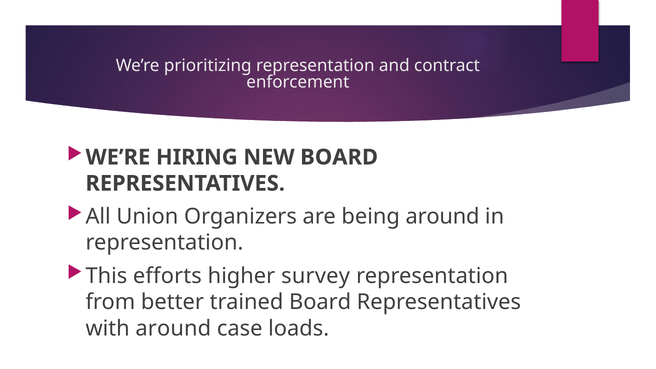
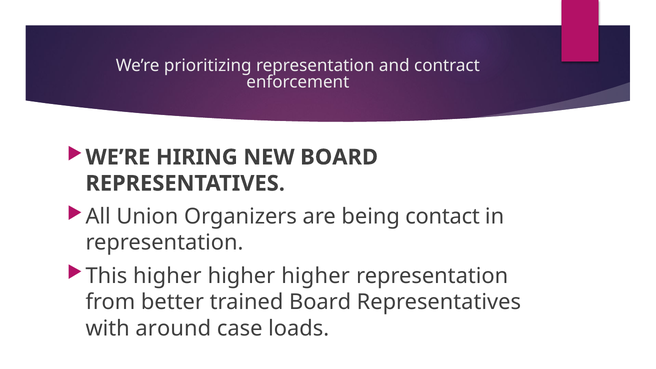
being around: around -> contact
This efforts: efforts -> higher
survey at (316, 276): survey -> higher
